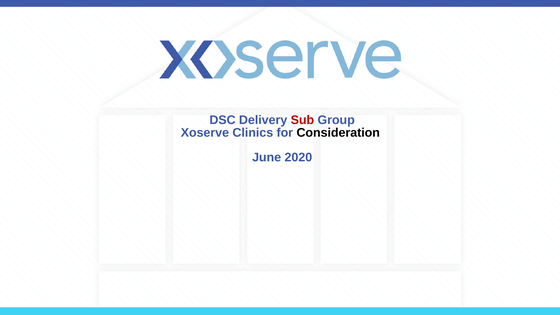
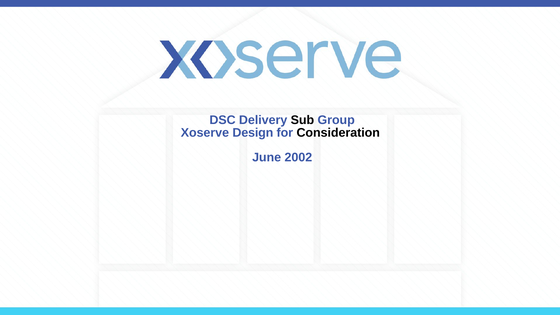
Sub colour: red -> black
Clinics: Clinics -> Design
2020: 2020 -> 2002
